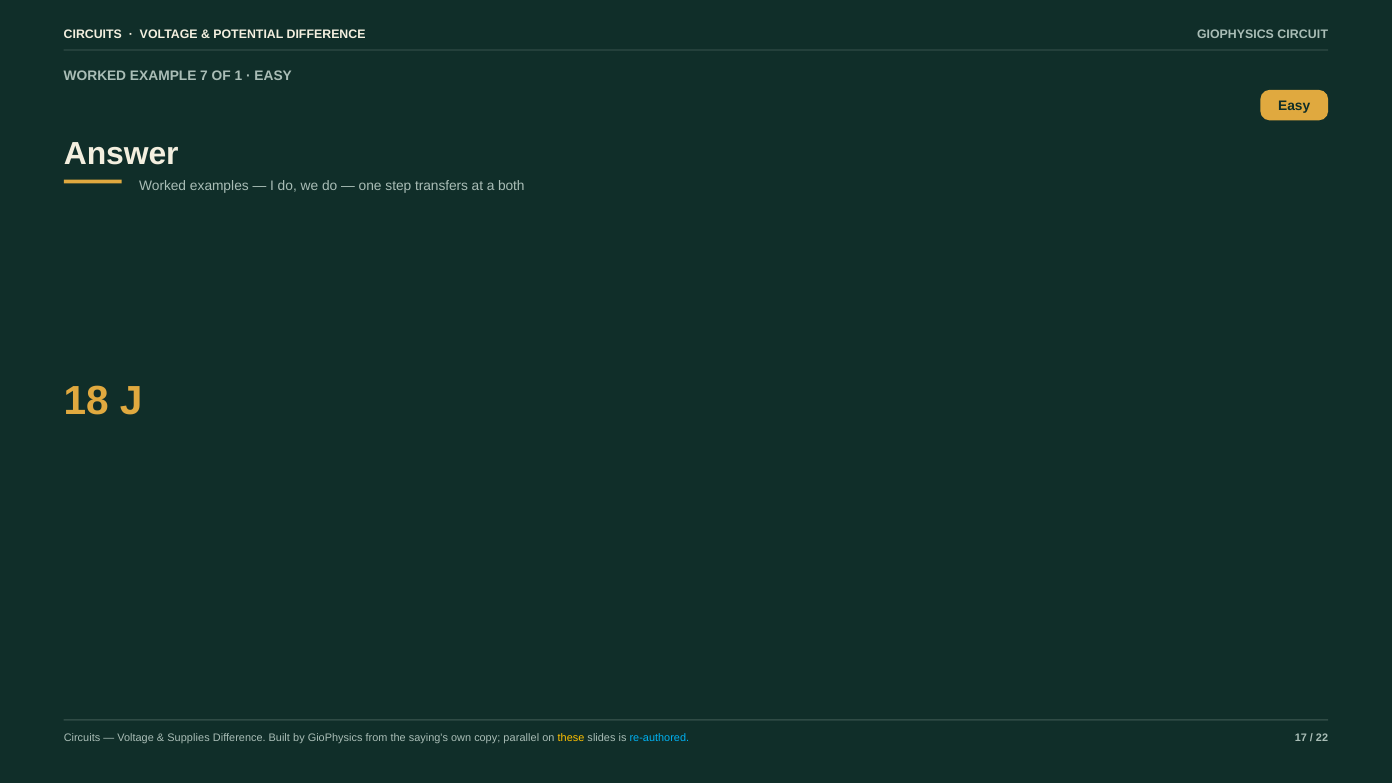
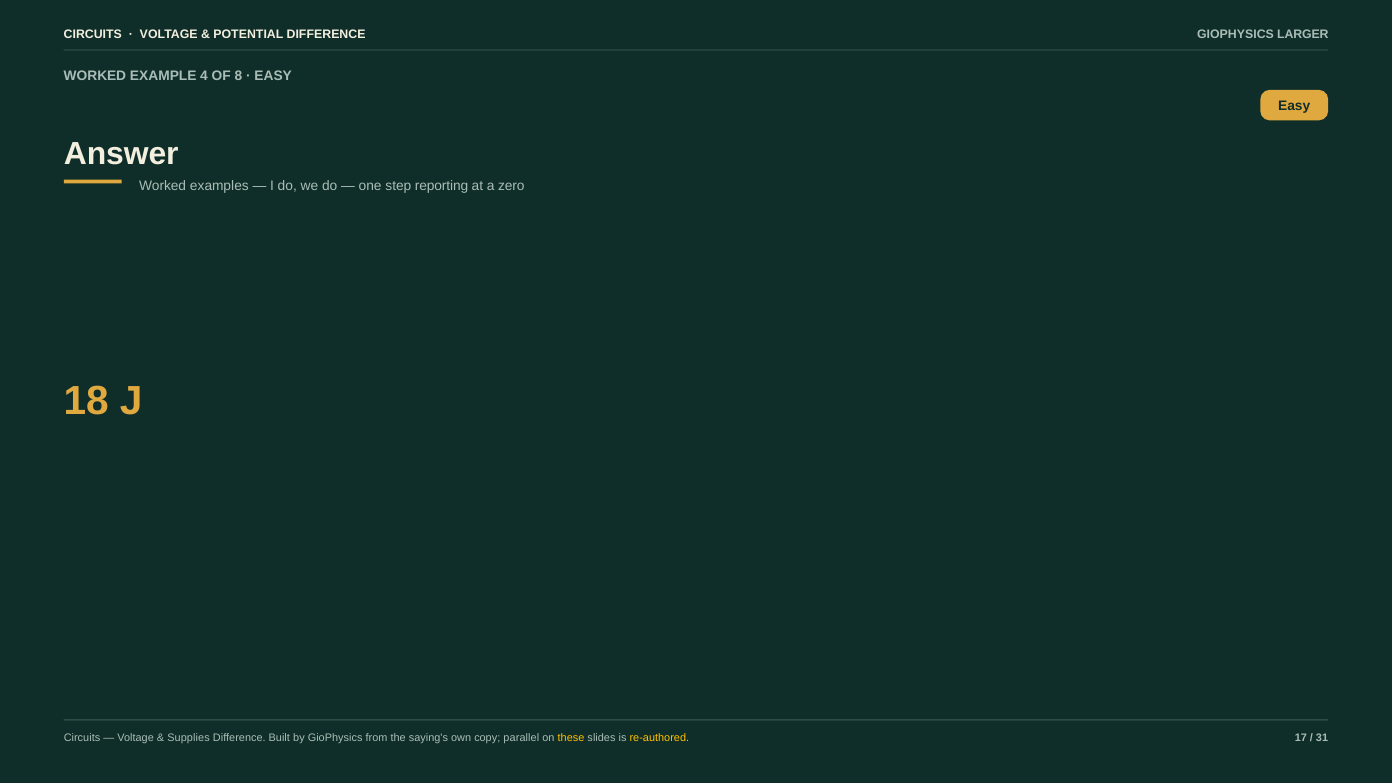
CIRCUIT: CIRCUIT -> LARGER
7: 7 -> 4
1: 1 -> 8
transfers: transfers -> reporting
both: both -> zero
re-authored colour: light blue -> yellow
22: 22 -> 31
